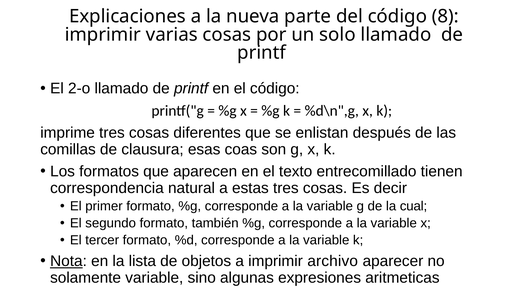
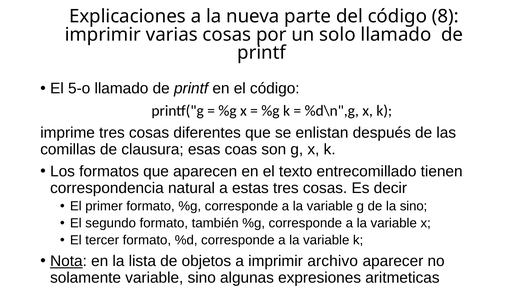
2-o: 2-o -> 5-o
la cual: cual -> sino
